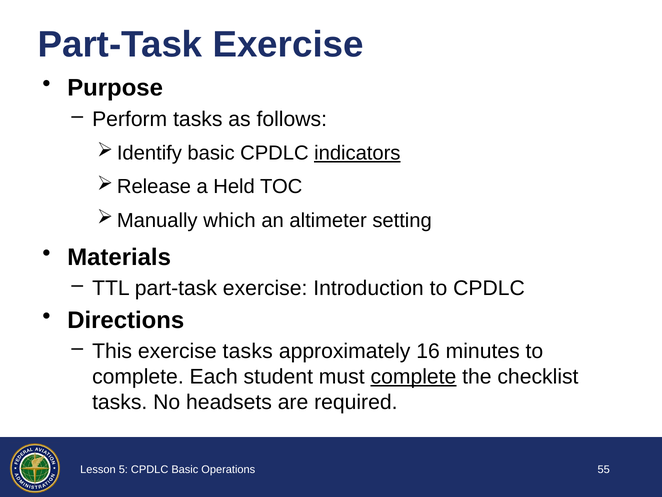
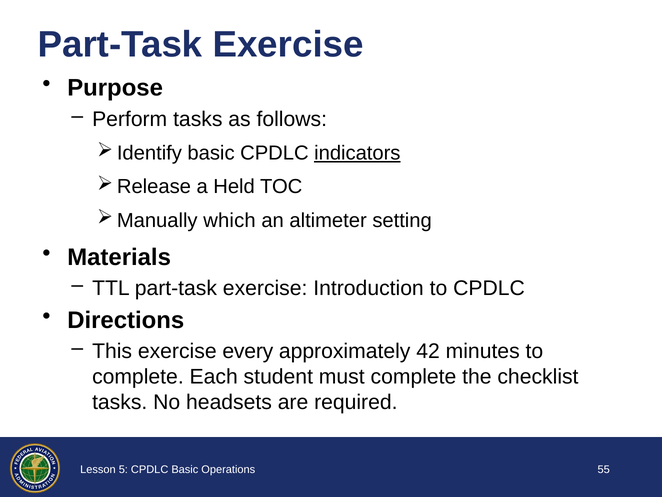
exercise tasks: tasks -> every
16: 16 -> 42
complete at (413, 376) underline: present -> none
